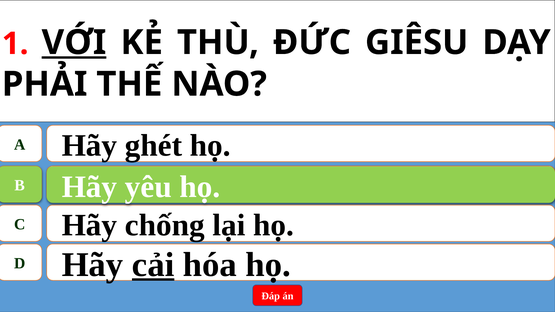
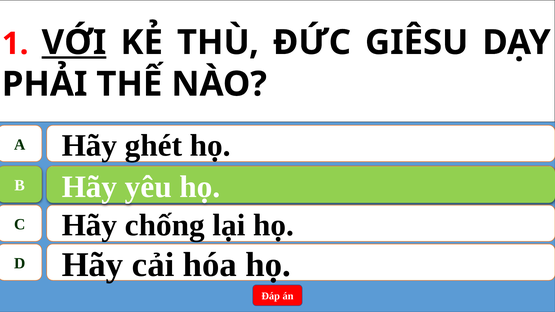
cải underline: present -> none
